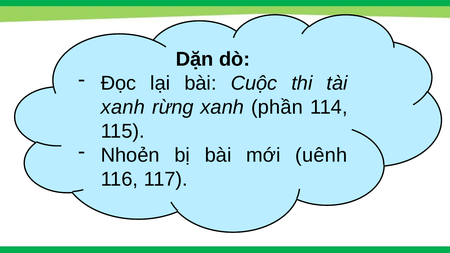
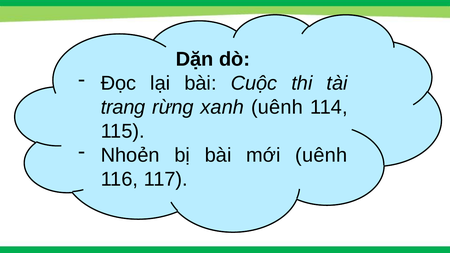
xanh at (123, 107): xanh -> trang
xanh phần: phần -> uênh
